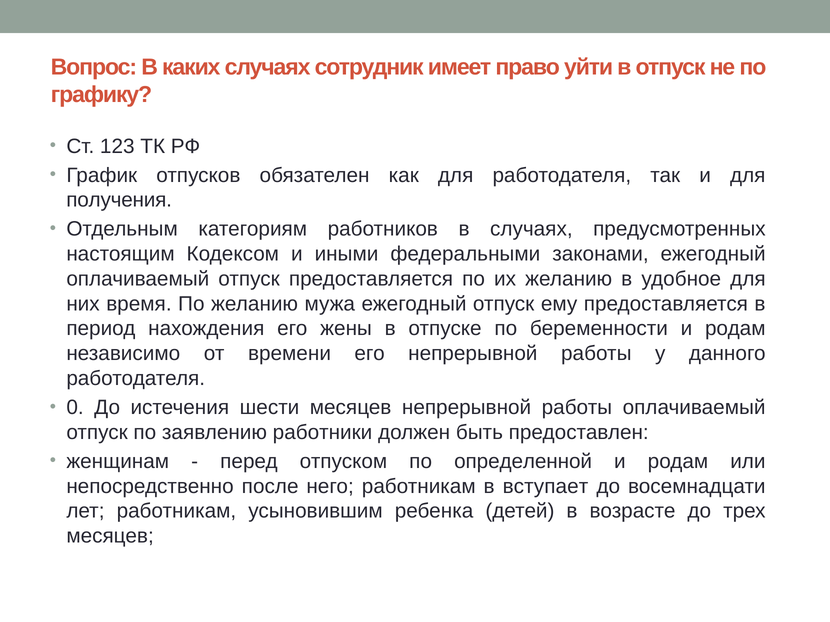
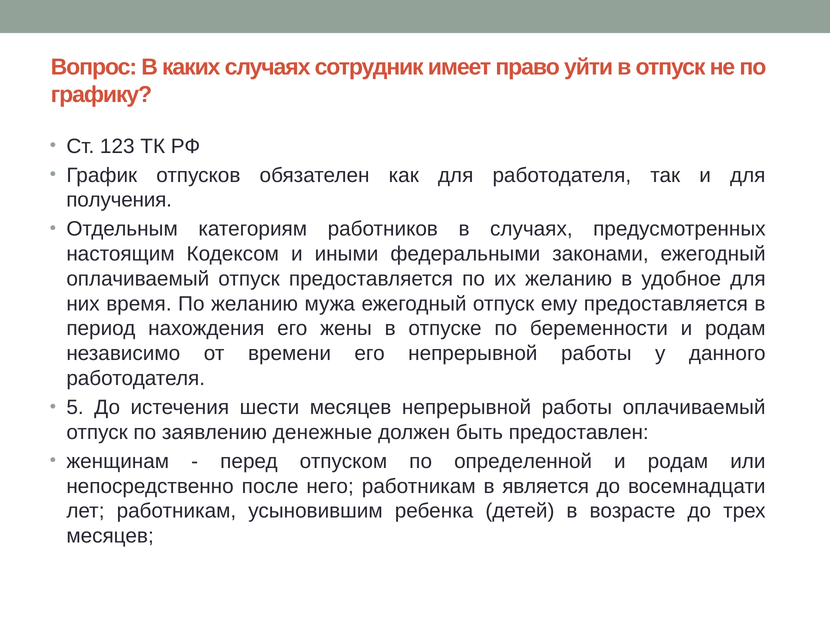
0: 0 -> 5
работники: работники -> денежные
вступает: вступает -> является
